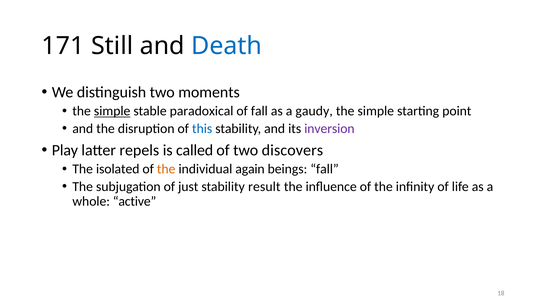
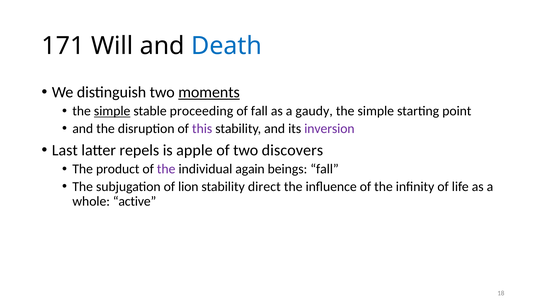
Still: Still -> Will
moments underline: none -> present
paradoxical: paradoxical -> proceeding
this colour: blue -> purple
Play: Play -> Last
called: called -> apple
isolated: isolated -> product
the at (166, 169) colour: orange -> purple
just: just -> lion
result: result -> direct
